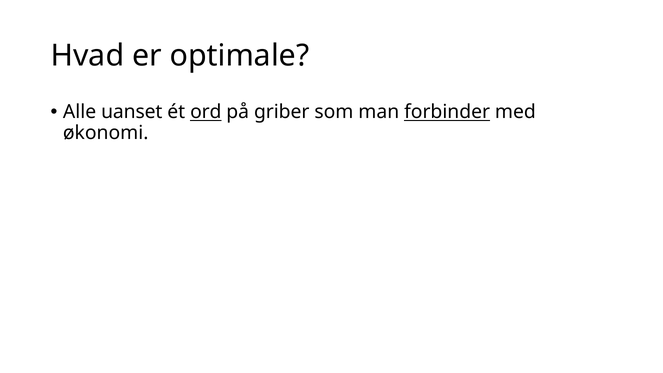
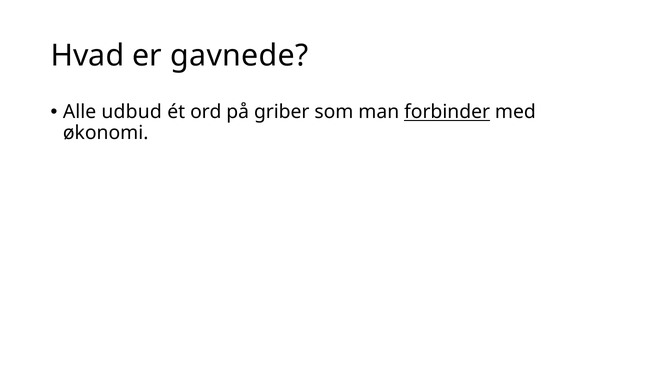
optimale: optimale -> gavnede
uanset: uanset -> udbud
ord underline: present -> none
